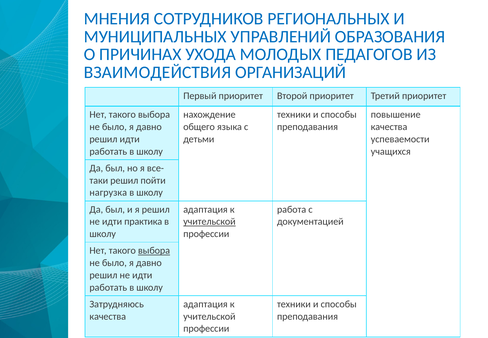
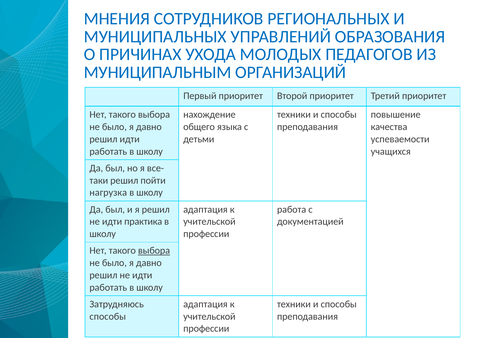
ВЗАИМОДЕЙСТВИЯ: ВЗАИМОДЕЙСТВИЯ -> МУНИЦИПАЛЬНЫМ
учительской at (209, 222) underline: present -> none
качества at (108, 316): качества -> способы
